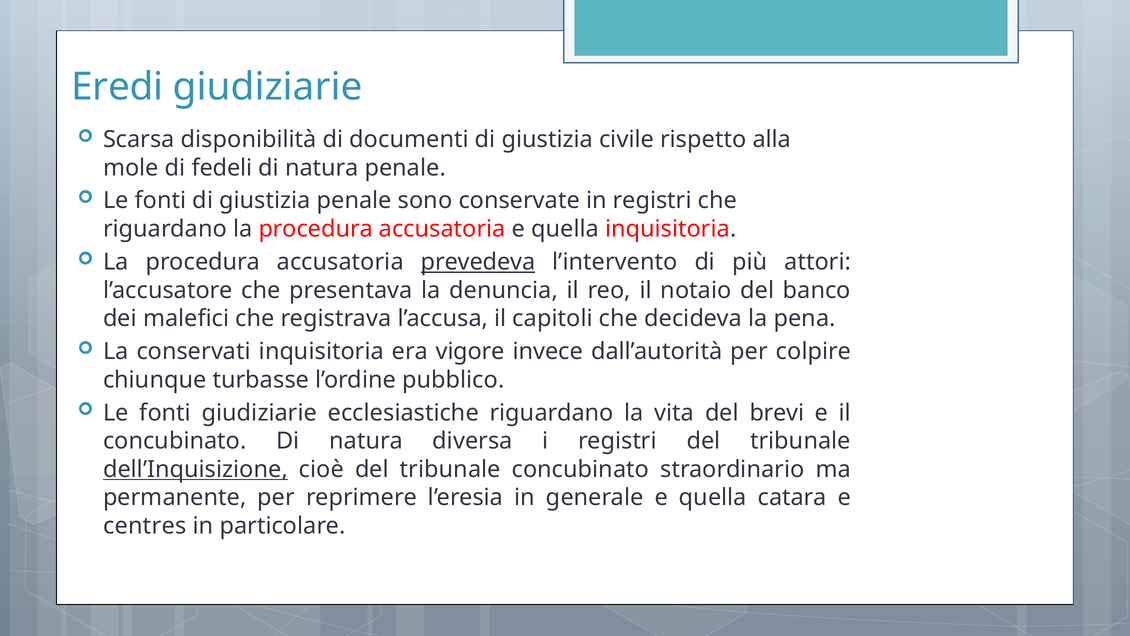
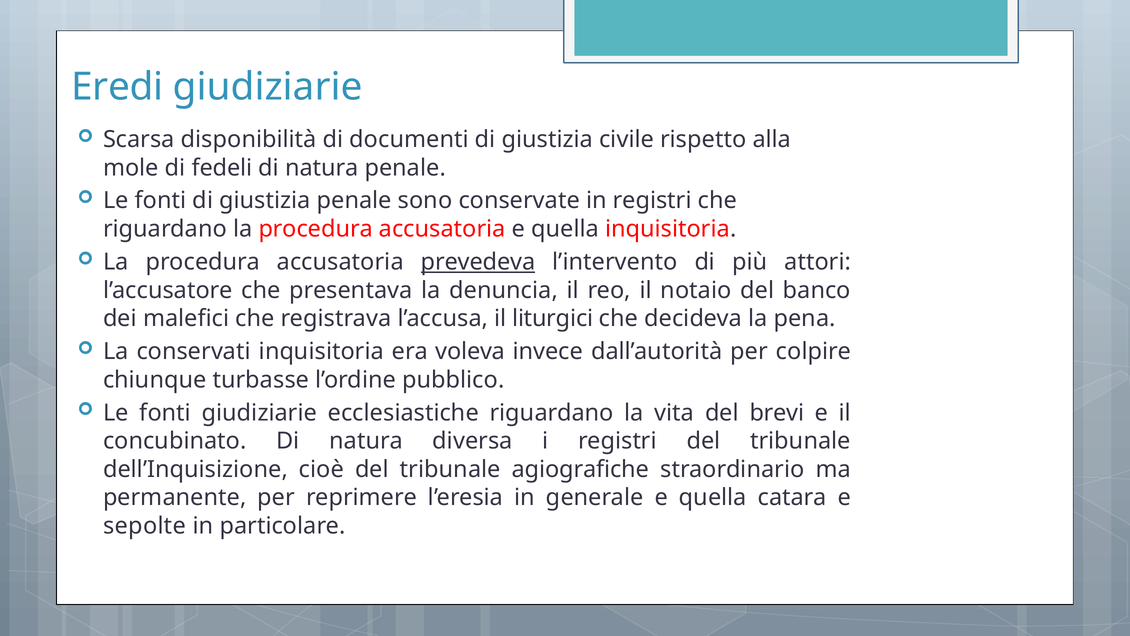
capitoli: capitoli -> liturgici
vigore: vigore -> voleva
dell’Inquisizione underline: present -> none
tribunale concubinato: concubinato -> agiografiche
centres: centres -> sepolte
